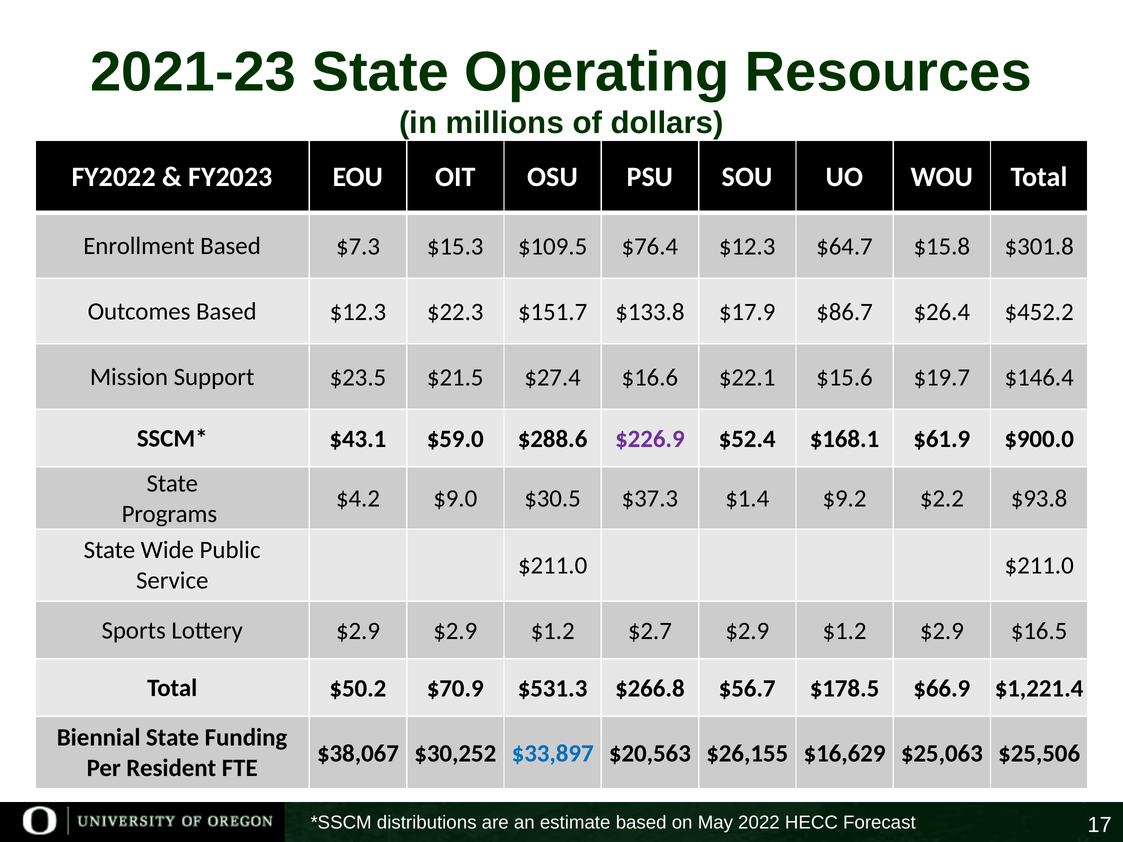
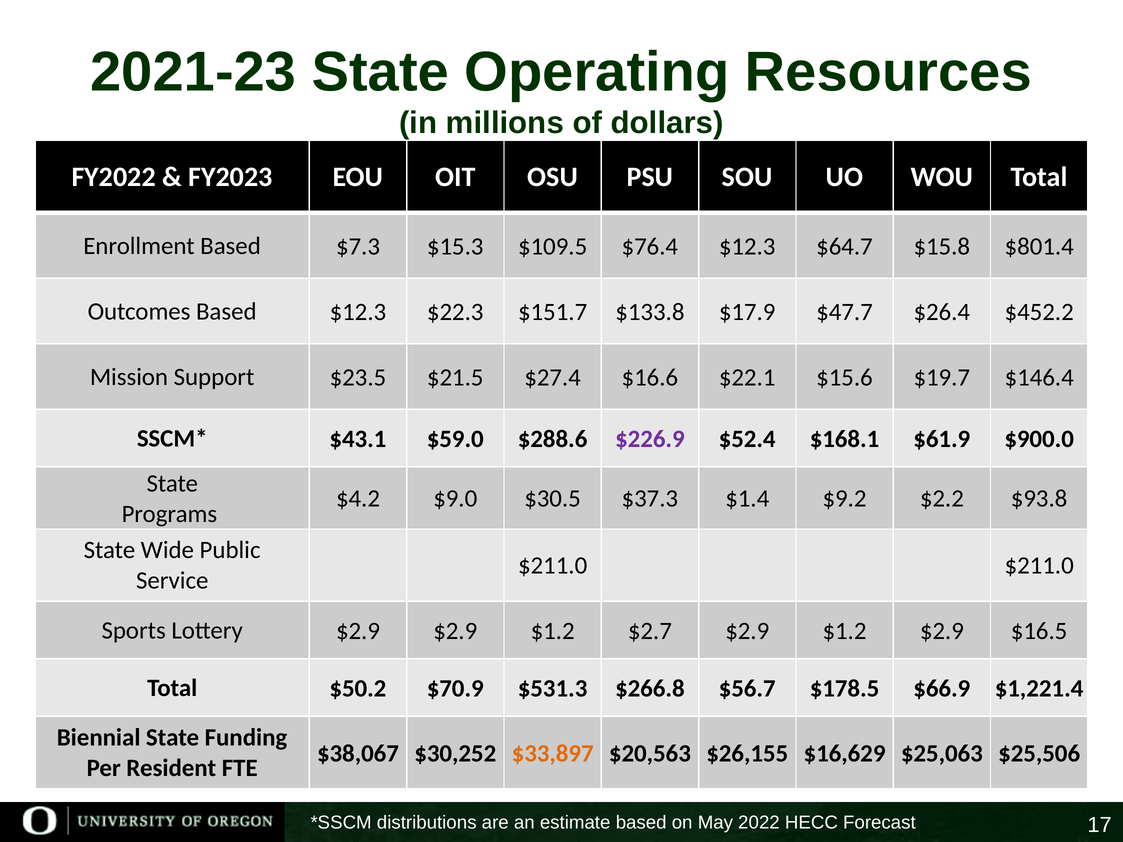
$301.8: $301.8 -> $801.4
$86.7: $86.7 -> $47.7
$33,897 colour: blue -> orange
